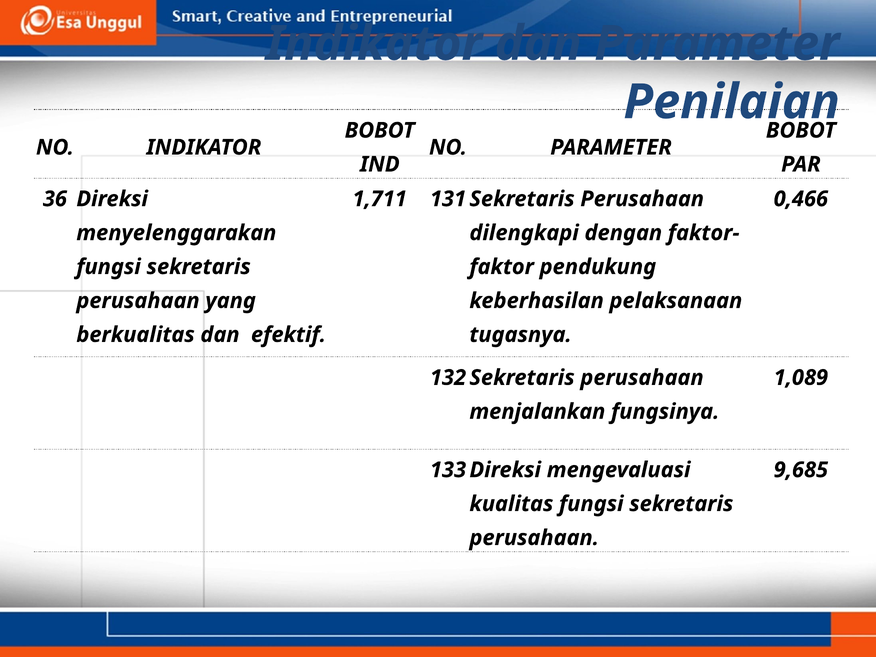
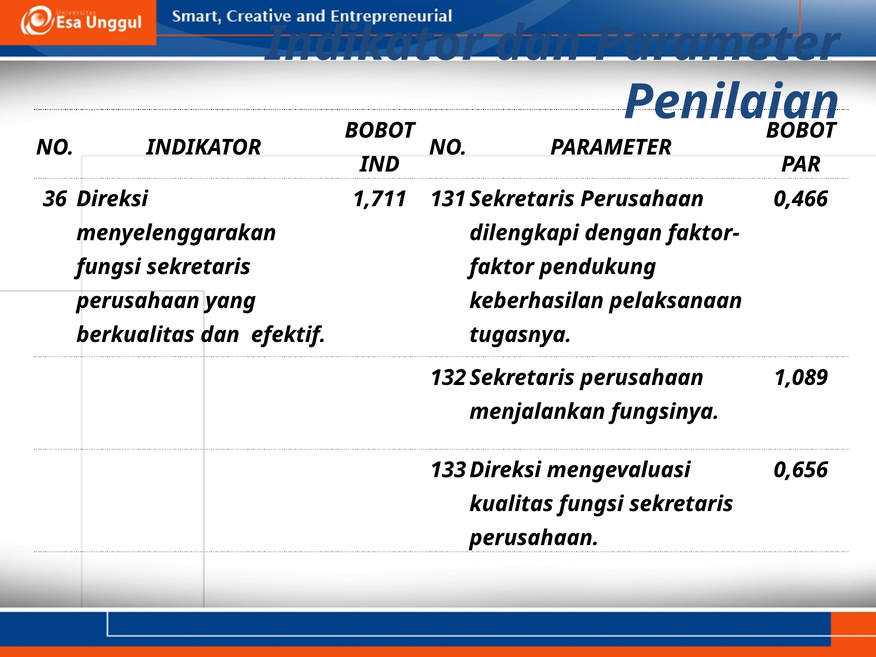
9,685: 9,685 -> 0,656
